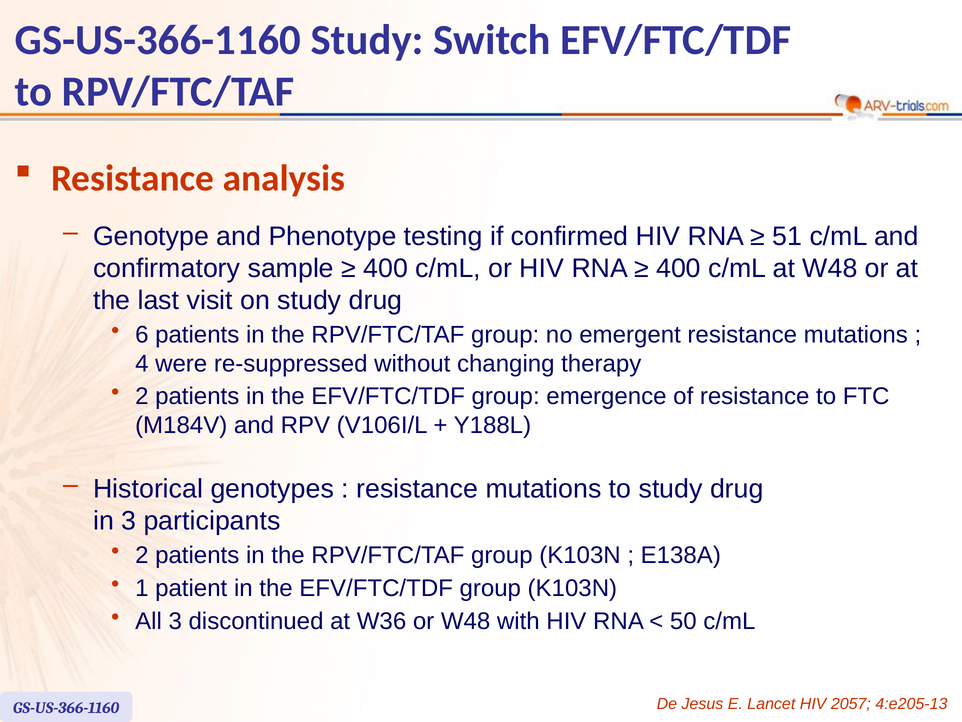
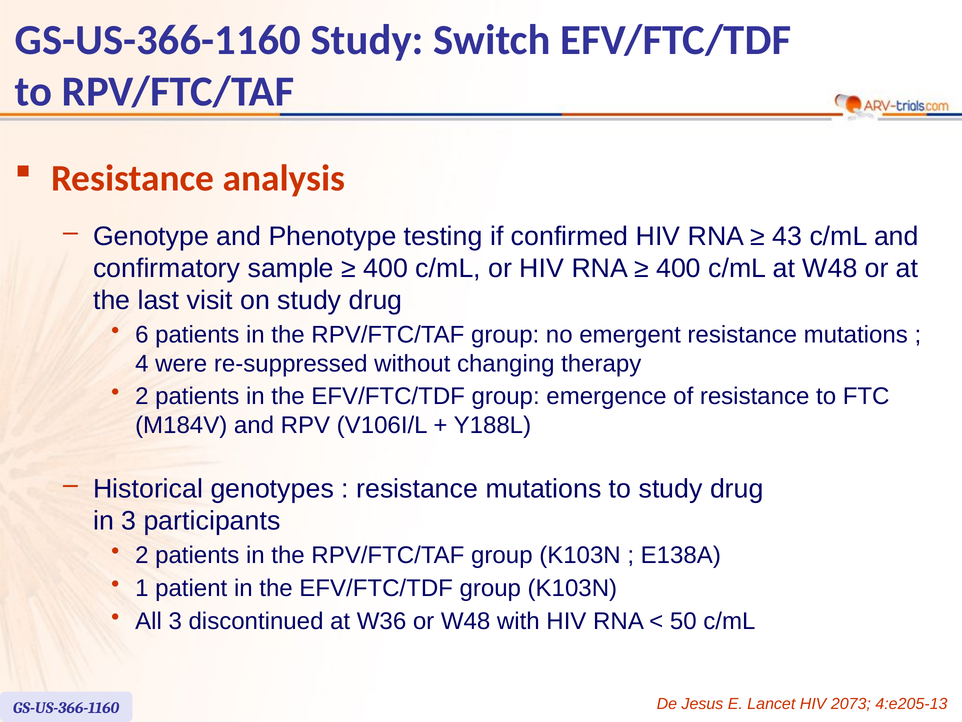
51: 51 -> 43
2057: 2057 -> 2073
